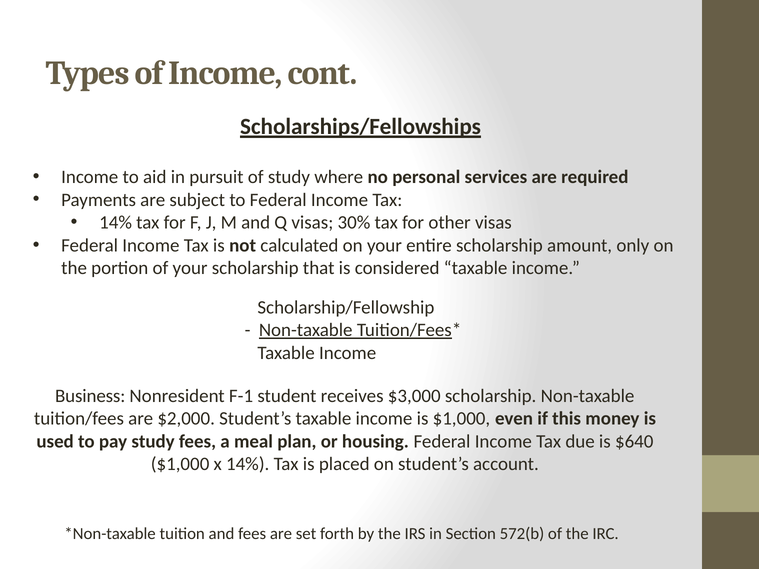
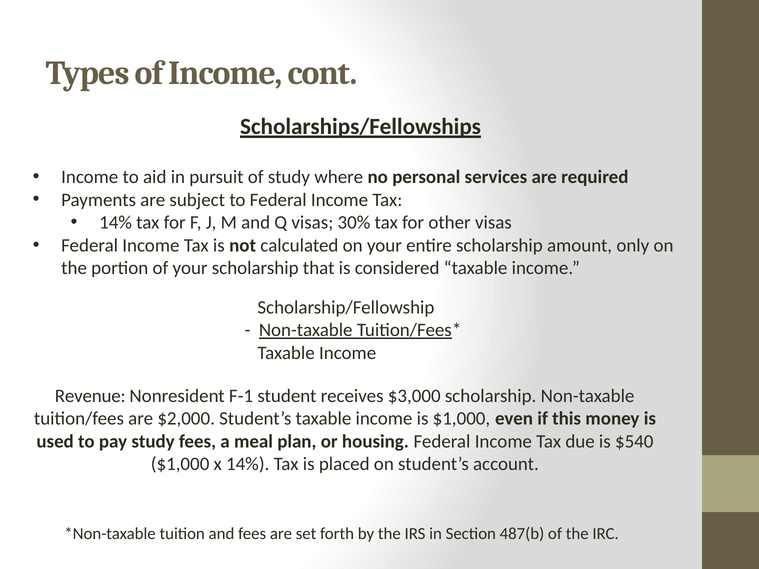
Business: Business -> Revenue
$640: $640 -> $540
572(b: 572(b -> 487(b
